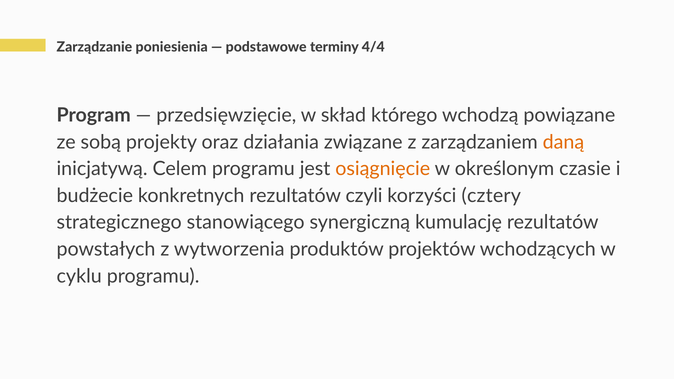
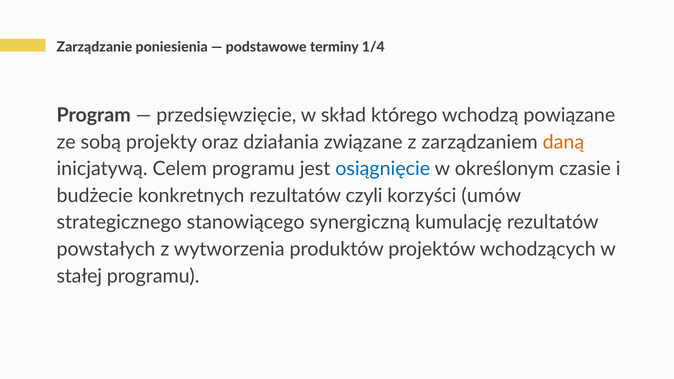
4/4: 4/4 -> 1/4
osiągnięcie colour: orange -> blue
cztery: cztery -> umów
cyklu: cyklu -> stałej
